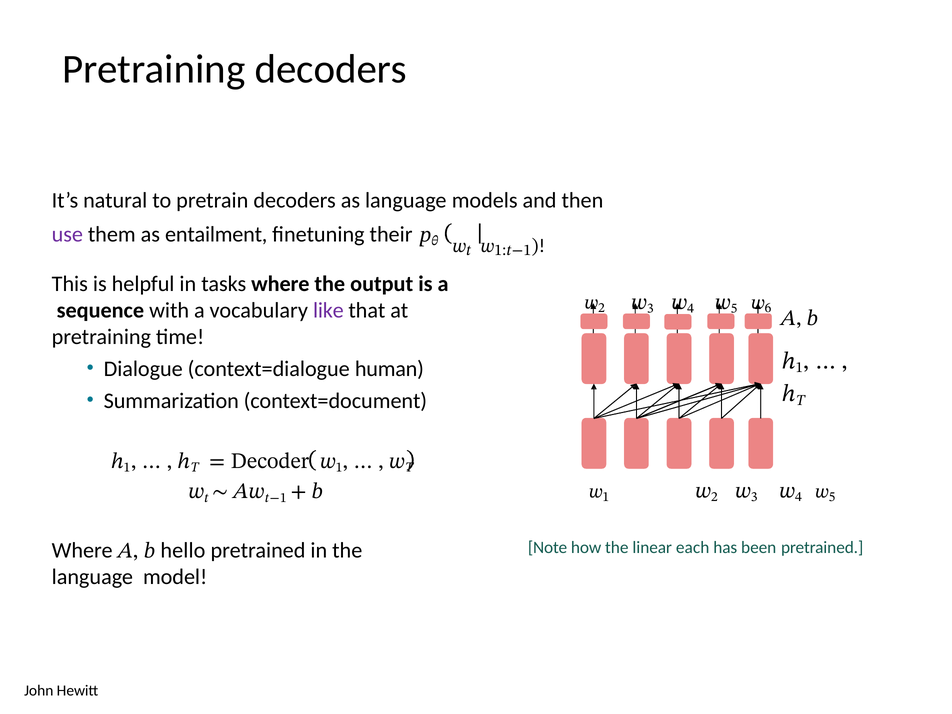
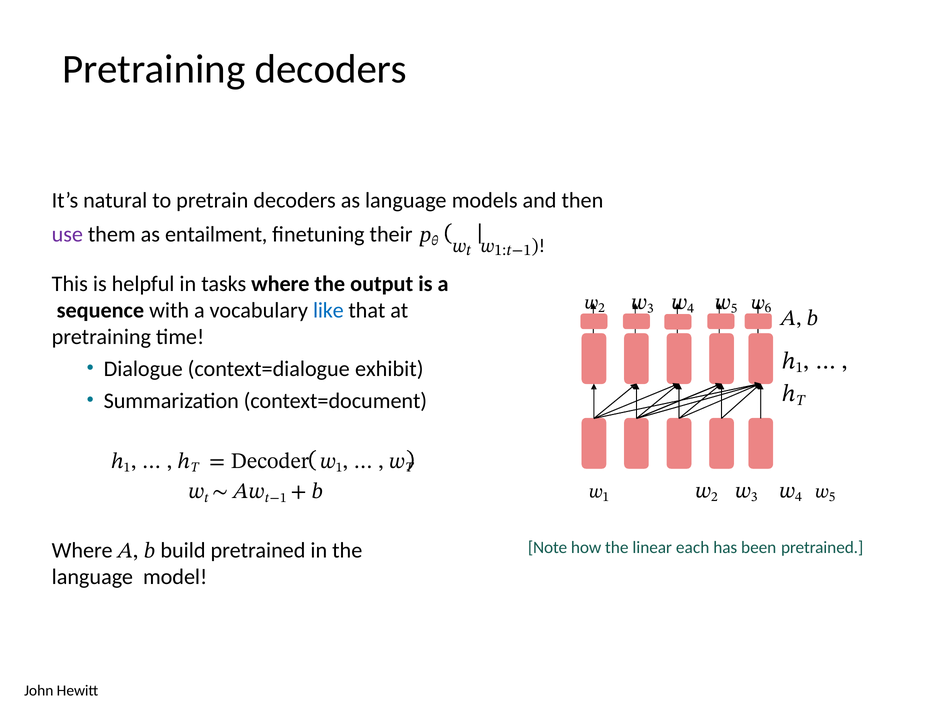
like colour: purple -> blue
human: human -> exhibit
hello: hello -> build
